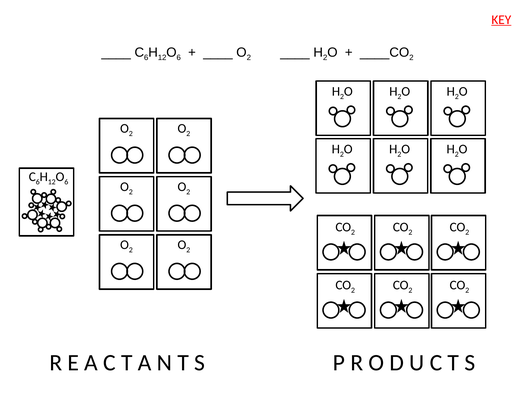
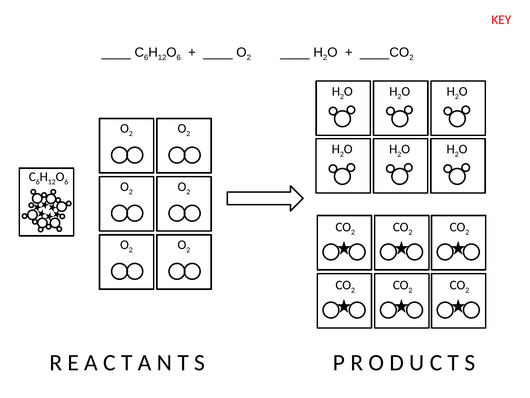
KEY underline: present -> none
